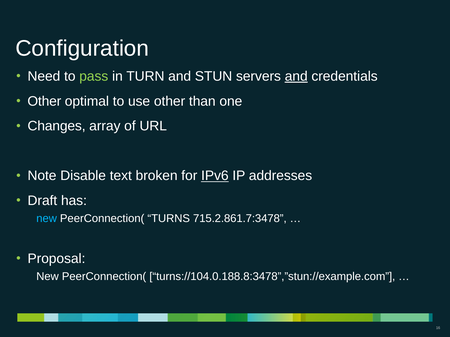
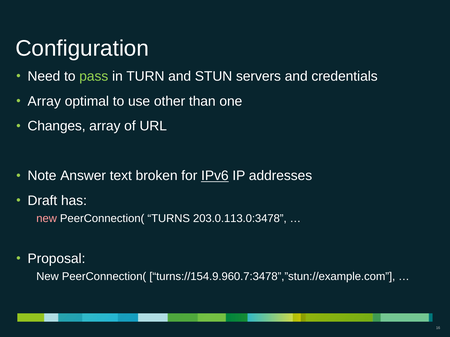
and at (296, 76) underline: present -> none
Other at (44, 101): Other -> Array
Disable: Disable -> Answer
new at (47, 219) colour: light blue -> pink
715.2.861.7:3478: 715.2.861.7:3478 -> 203.0.113.0:3478
turns://104.0.188.8:3478”,”stun://example.com: turns://104.0.188.8:3478”,”stun://example.com -> turns://154.9.960.7:3478”,”stun://example.com
